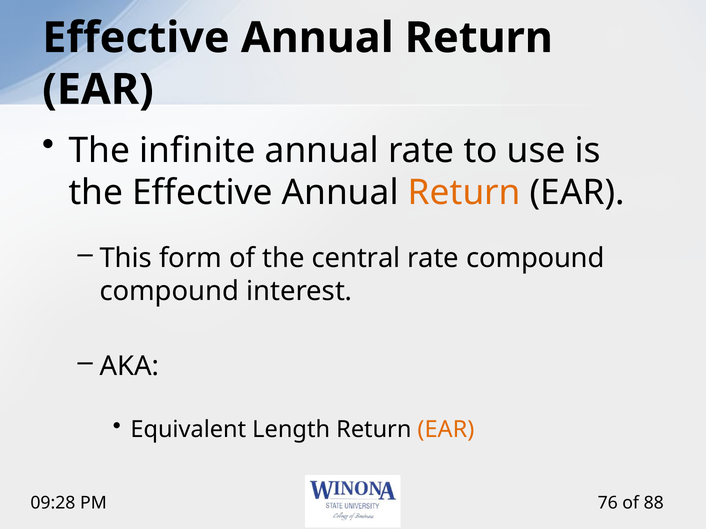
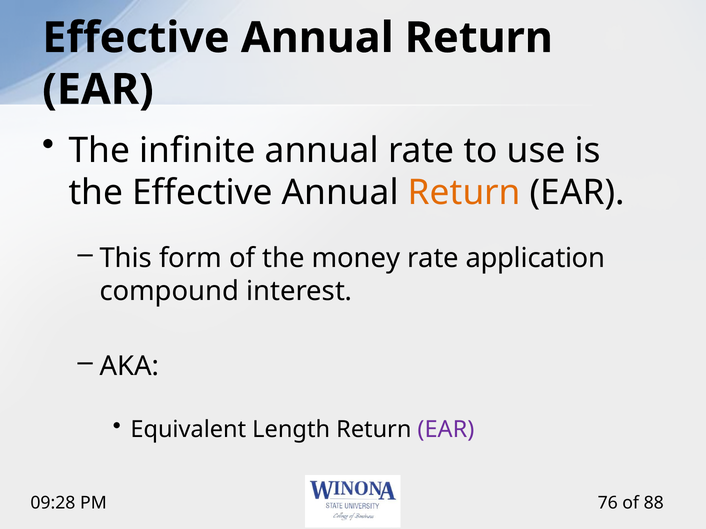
central: central -> money
rate compound: compound -> application
EAR at (446, 430) colour: orange -> purple
